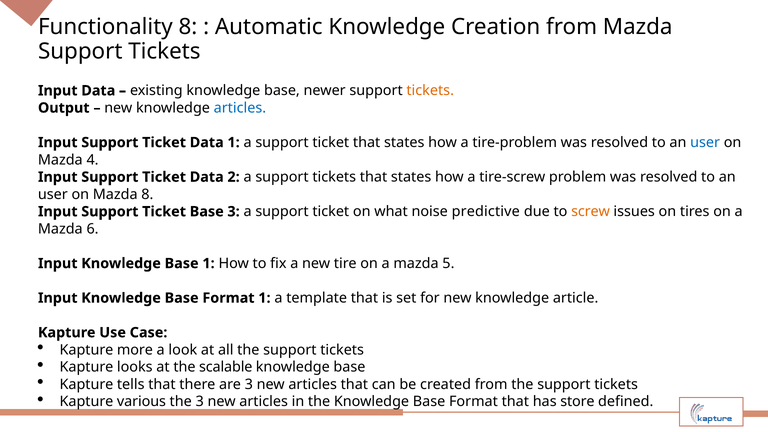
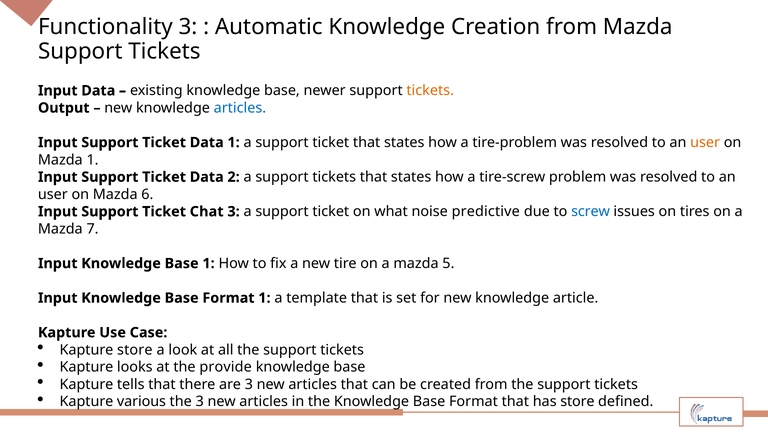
Functionality 8: 8 -> 3
user at (705, 142) colour: blue -> orange
Mazda 4: 4 -> 1
Mazda 8: 8 -> 6
Ticket Base: Base -> Chat
screw colour: orange -> blue
6: 6 -> 7
Kapture more: more -> store
scalable: scalable -> provide
